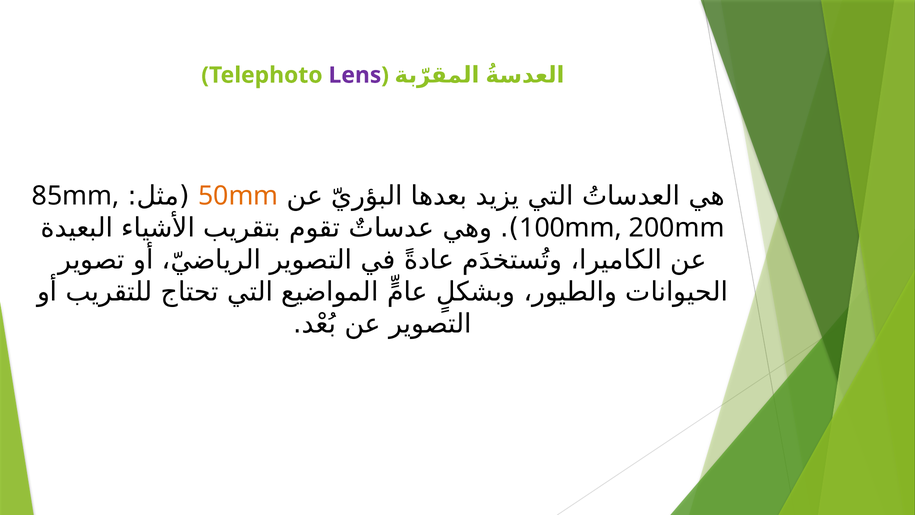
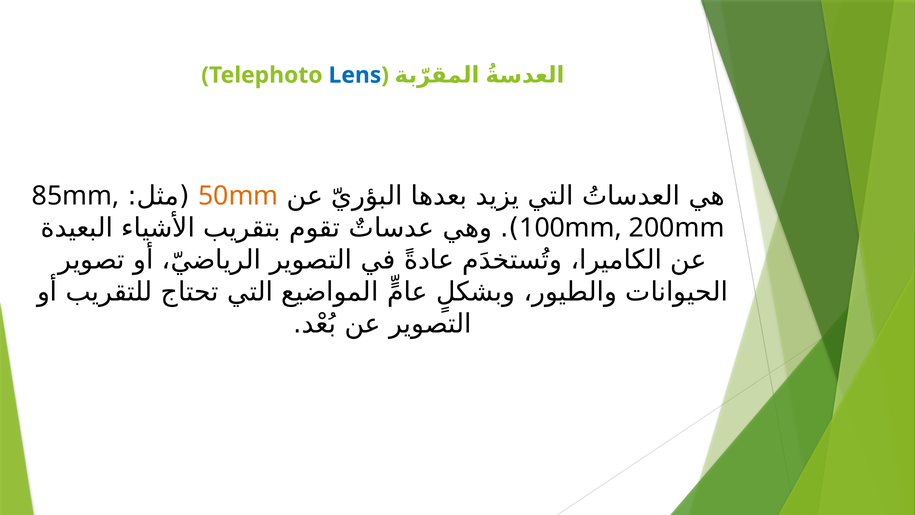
Lens colour: purple -> blue
